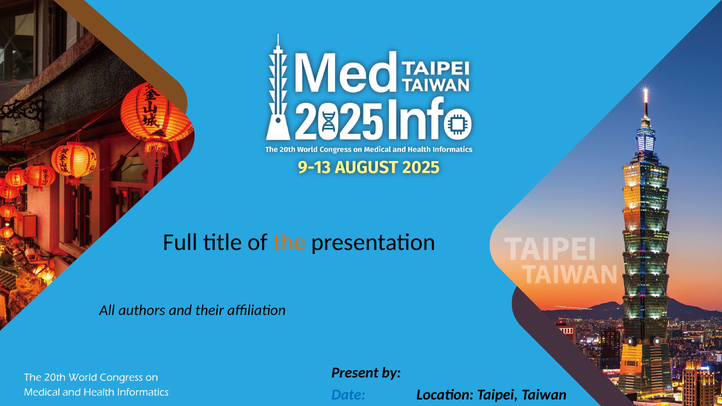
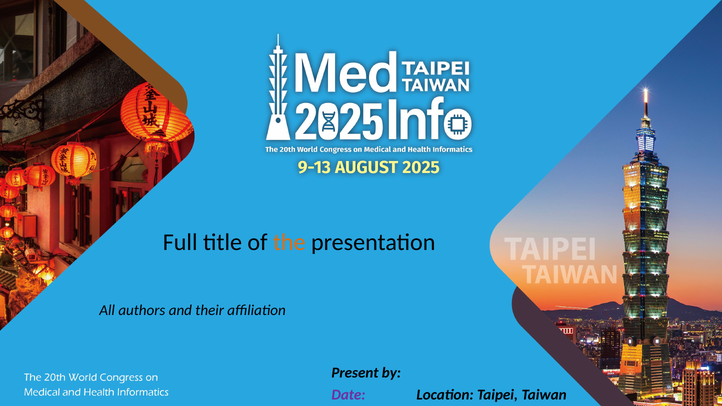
Date colour: blue -> purple
